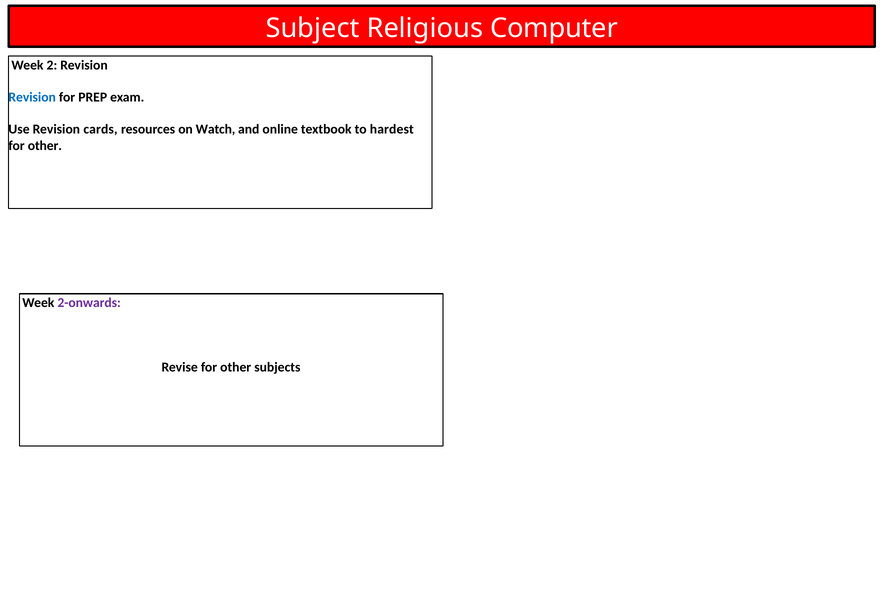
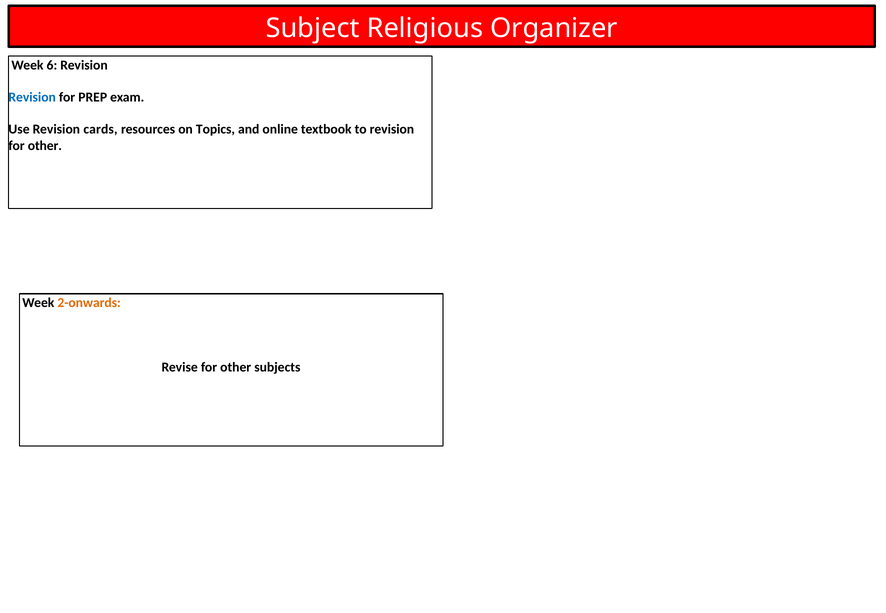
Computer: Computer -> Organizer
2: 2 -> 6
Watch: Watch -> Topics
to hardest: hardest -> revision
2-onwards colour: purple -> orange
